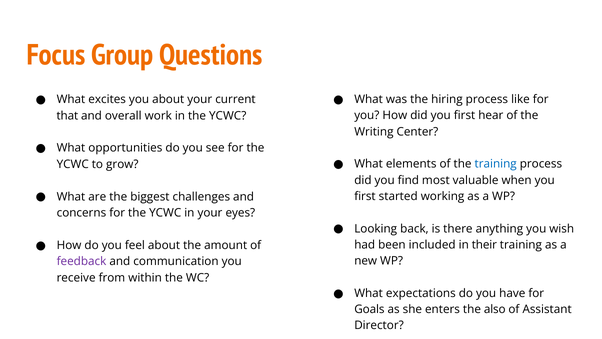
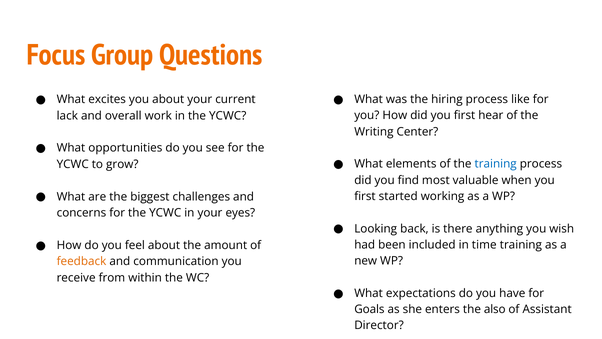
that: that -> lack
their: their -> time
feedback colour: purple -> orange
